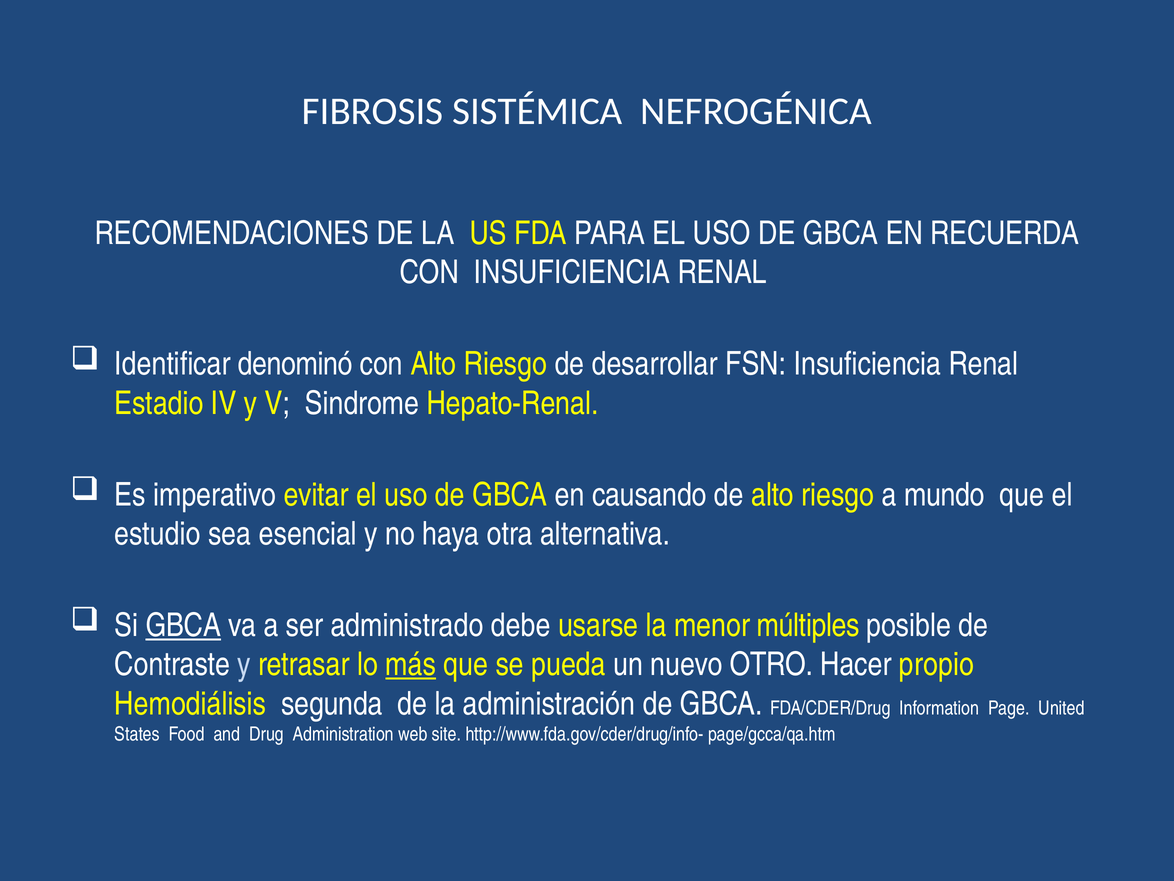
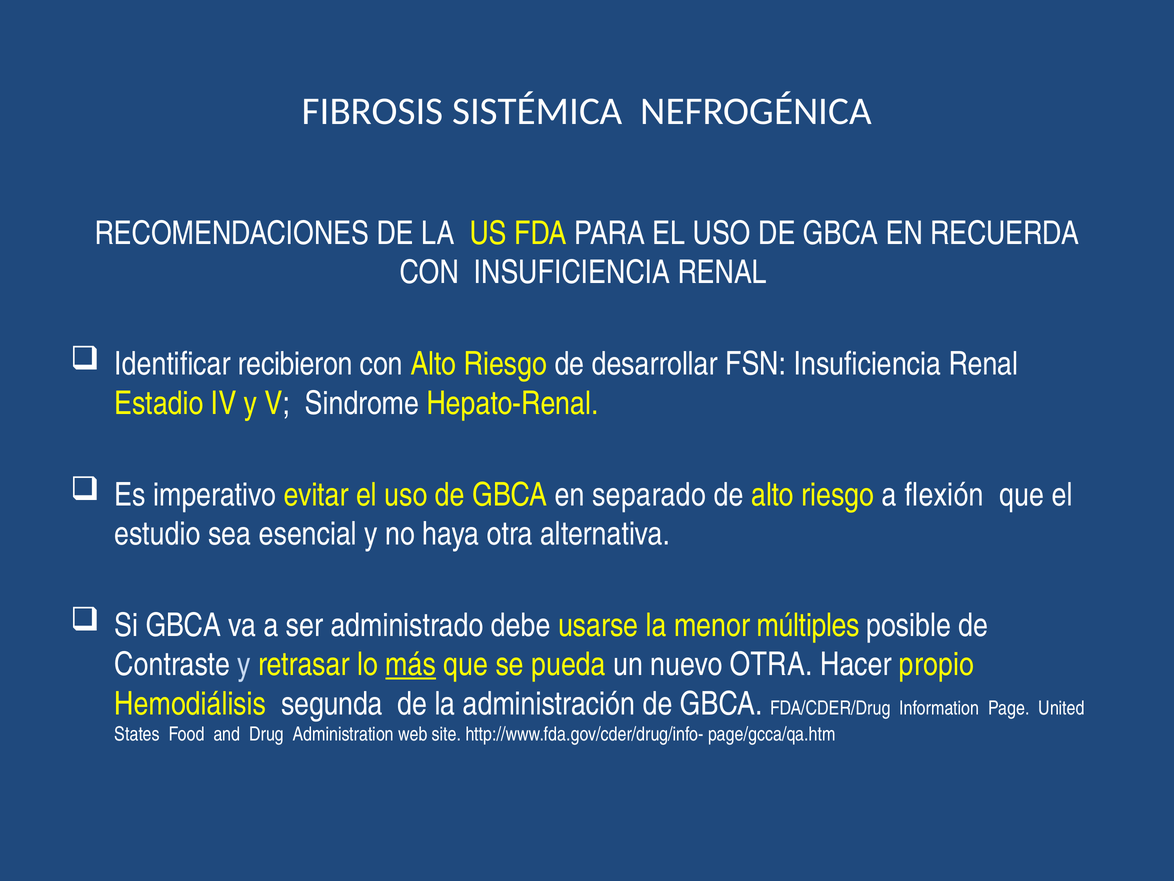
denominó: denominó -> recibieron
causando: causando -> separado
mundo: mundo -> flexión
GBCA at (183, 625) underline: present -> none
nuevo OTRO: OTRO -> OTRA
